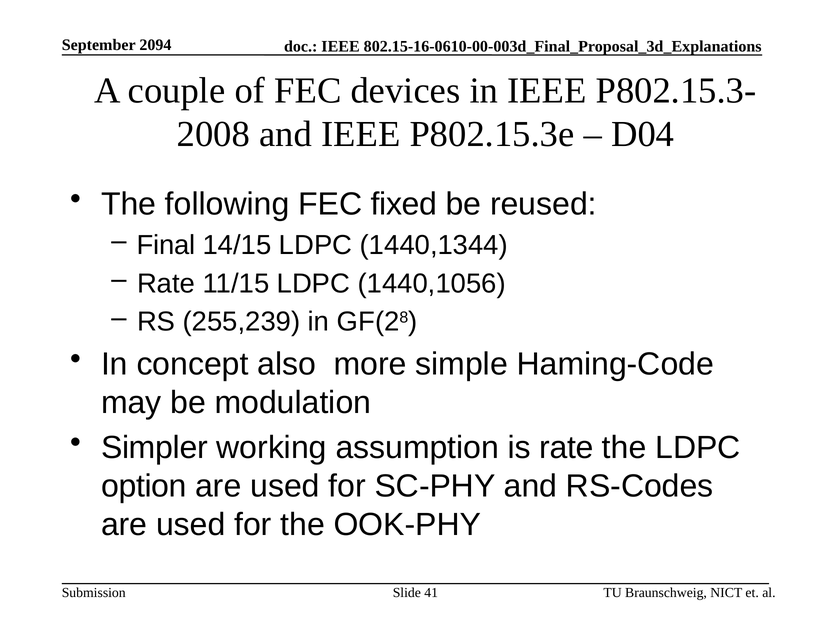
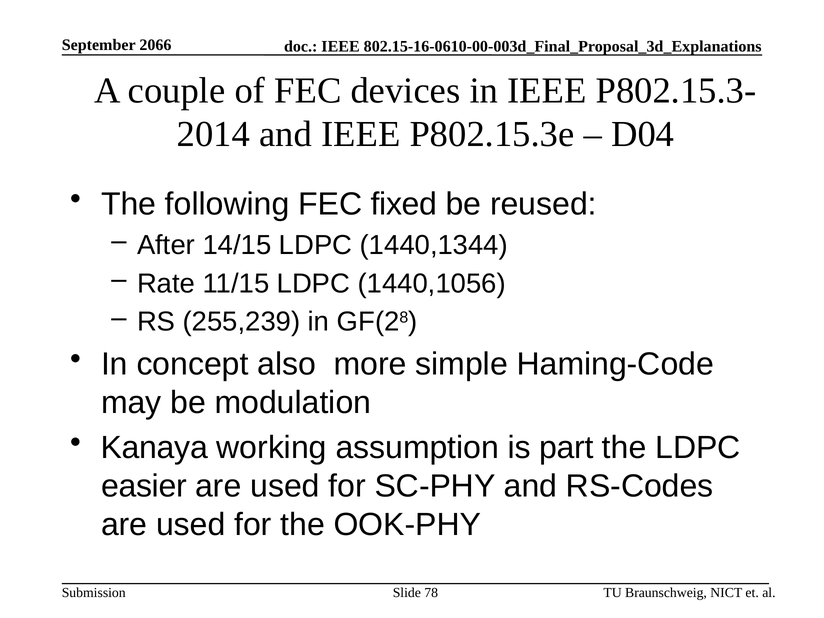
2094: 2094 -> 2066
2008: 2008 -> 2014
Final: Final -> After
Simpler: Simpler -> Kanaya
is rate: rate -> part
option: option -> easier
41: 41 -> 78
